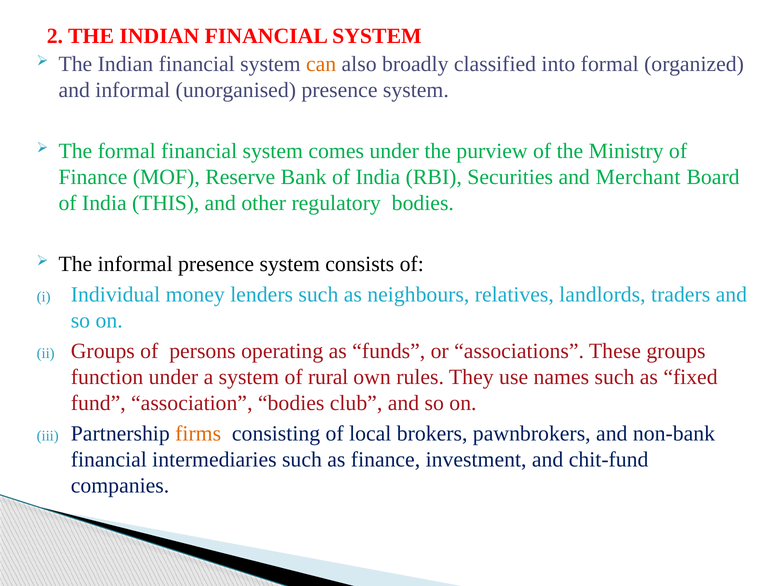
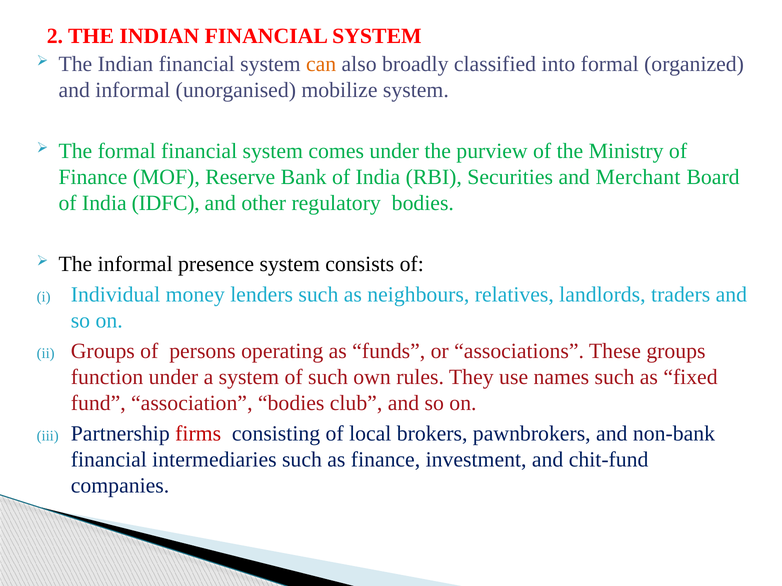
unorganised presence: presence -> mobilize
THIS: THIS -> IDFC
of rural: rural -> such
firms colour: orange -> red
